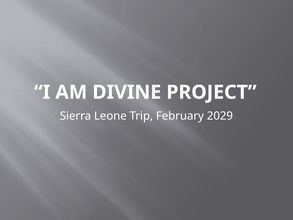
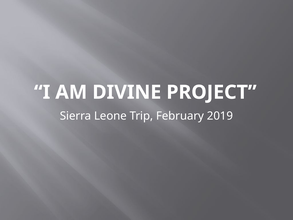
2029: 2029 -> 2019
